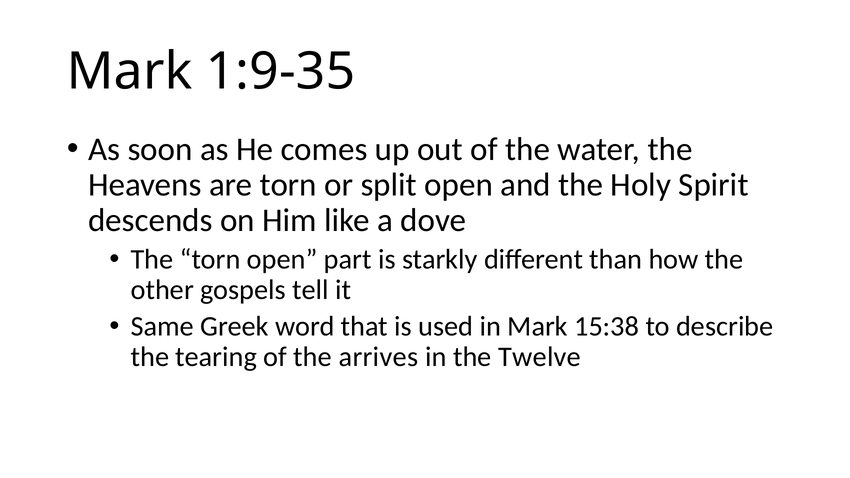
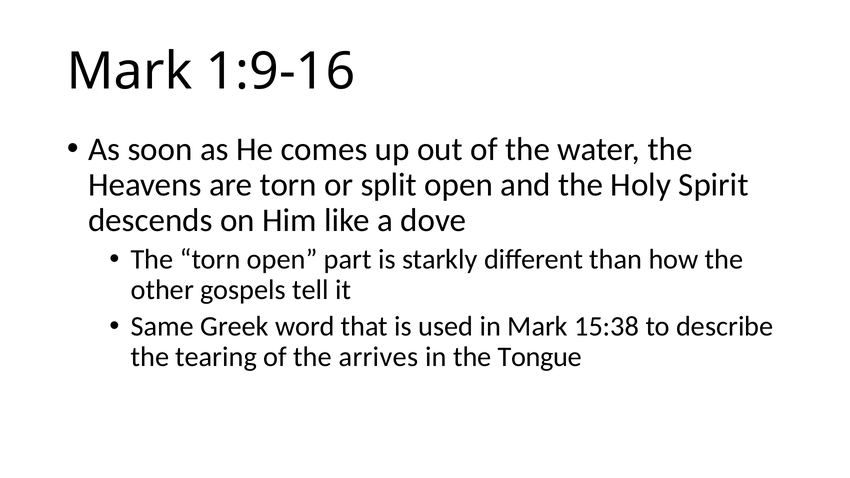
1:9-35: 1:9-35 -> 1:9-16
Twelve: Twelve -> Tongue
